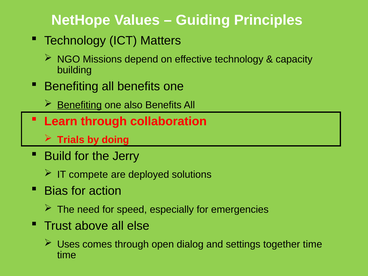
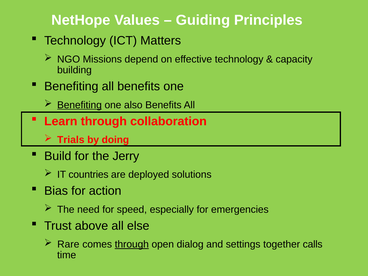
compete: compete -> countries
Uses: Uses -> Rare
through at (132, 244) underline: none -> present
together time: time -> calls
